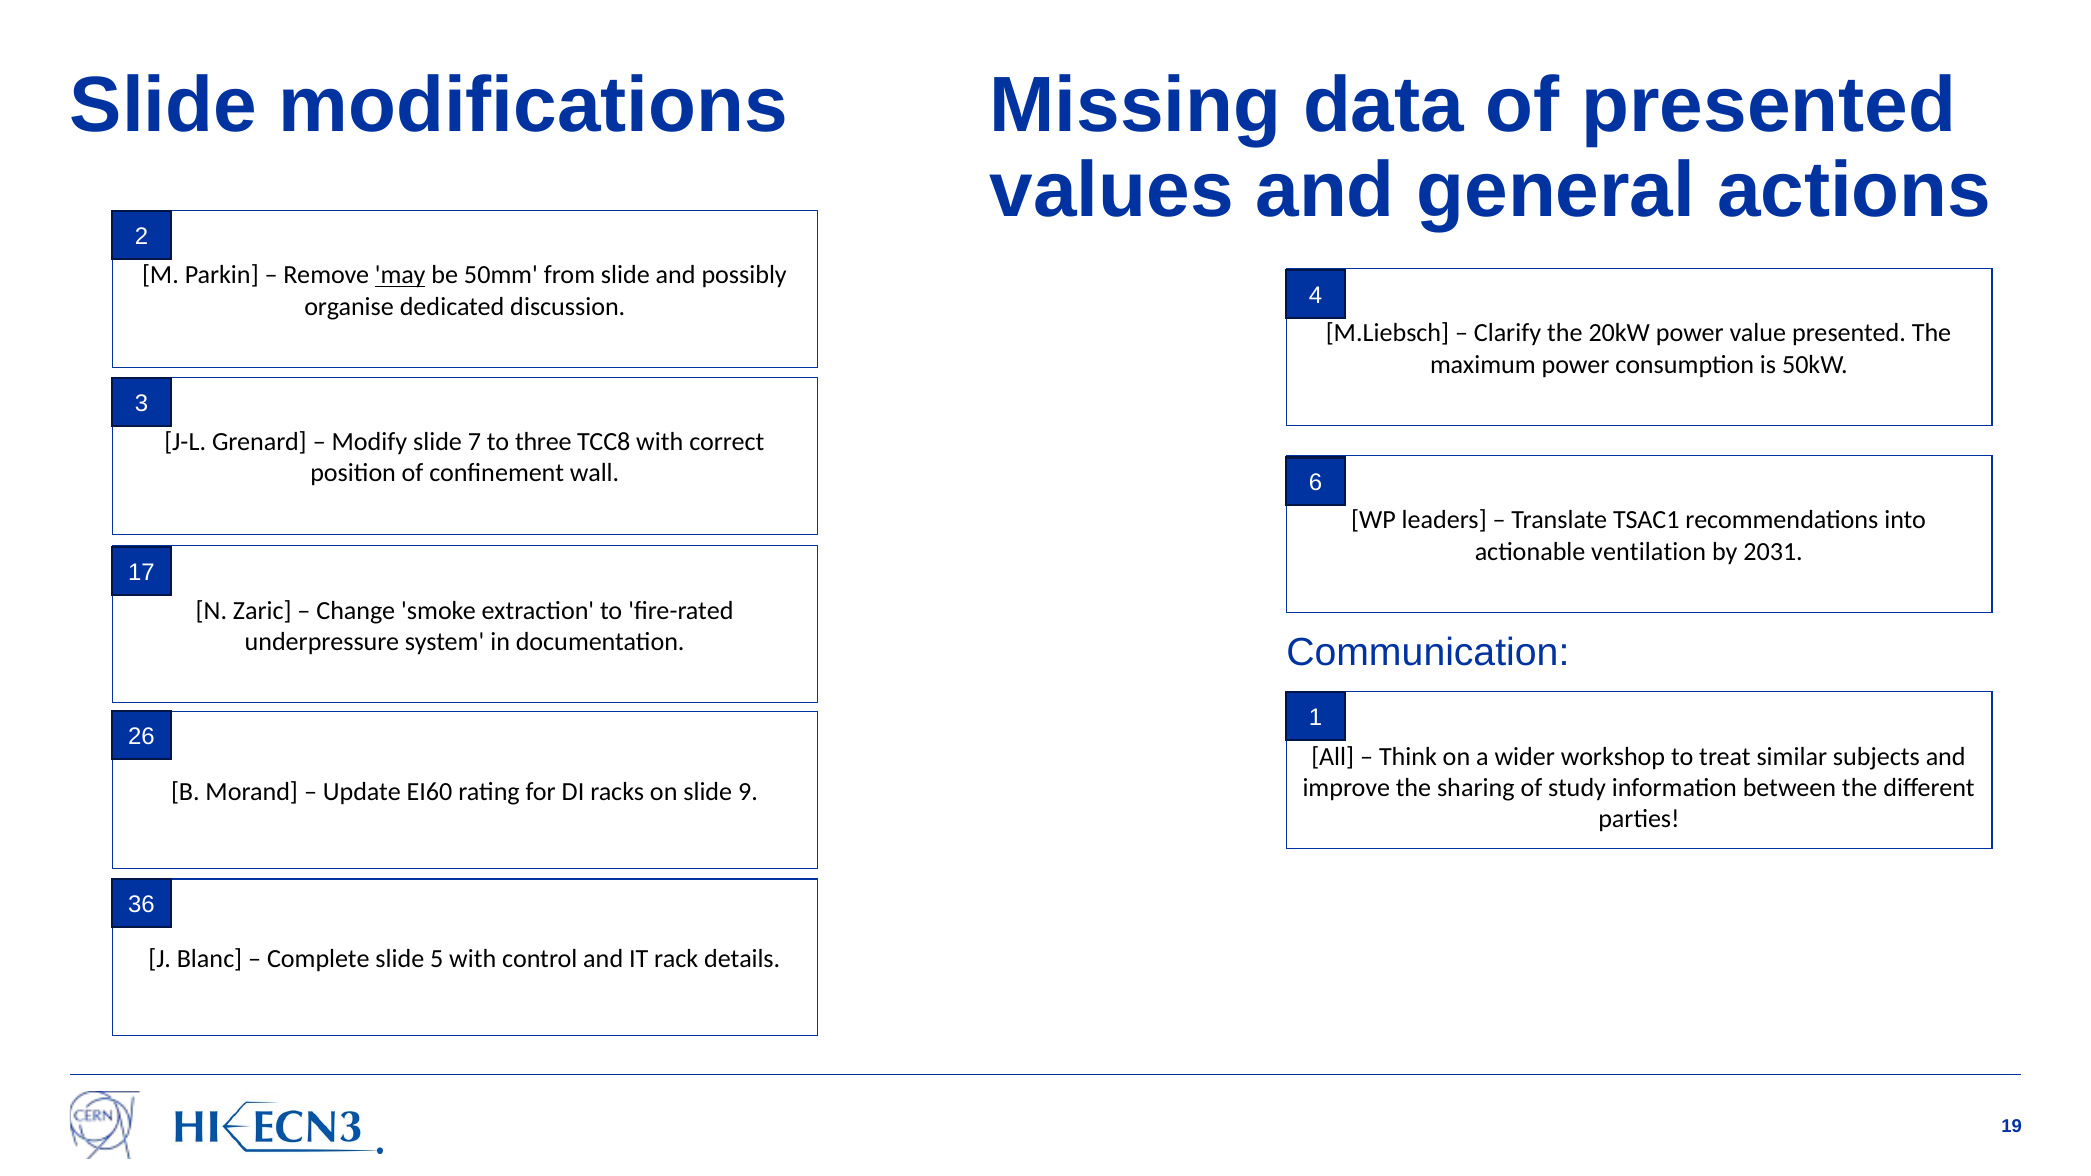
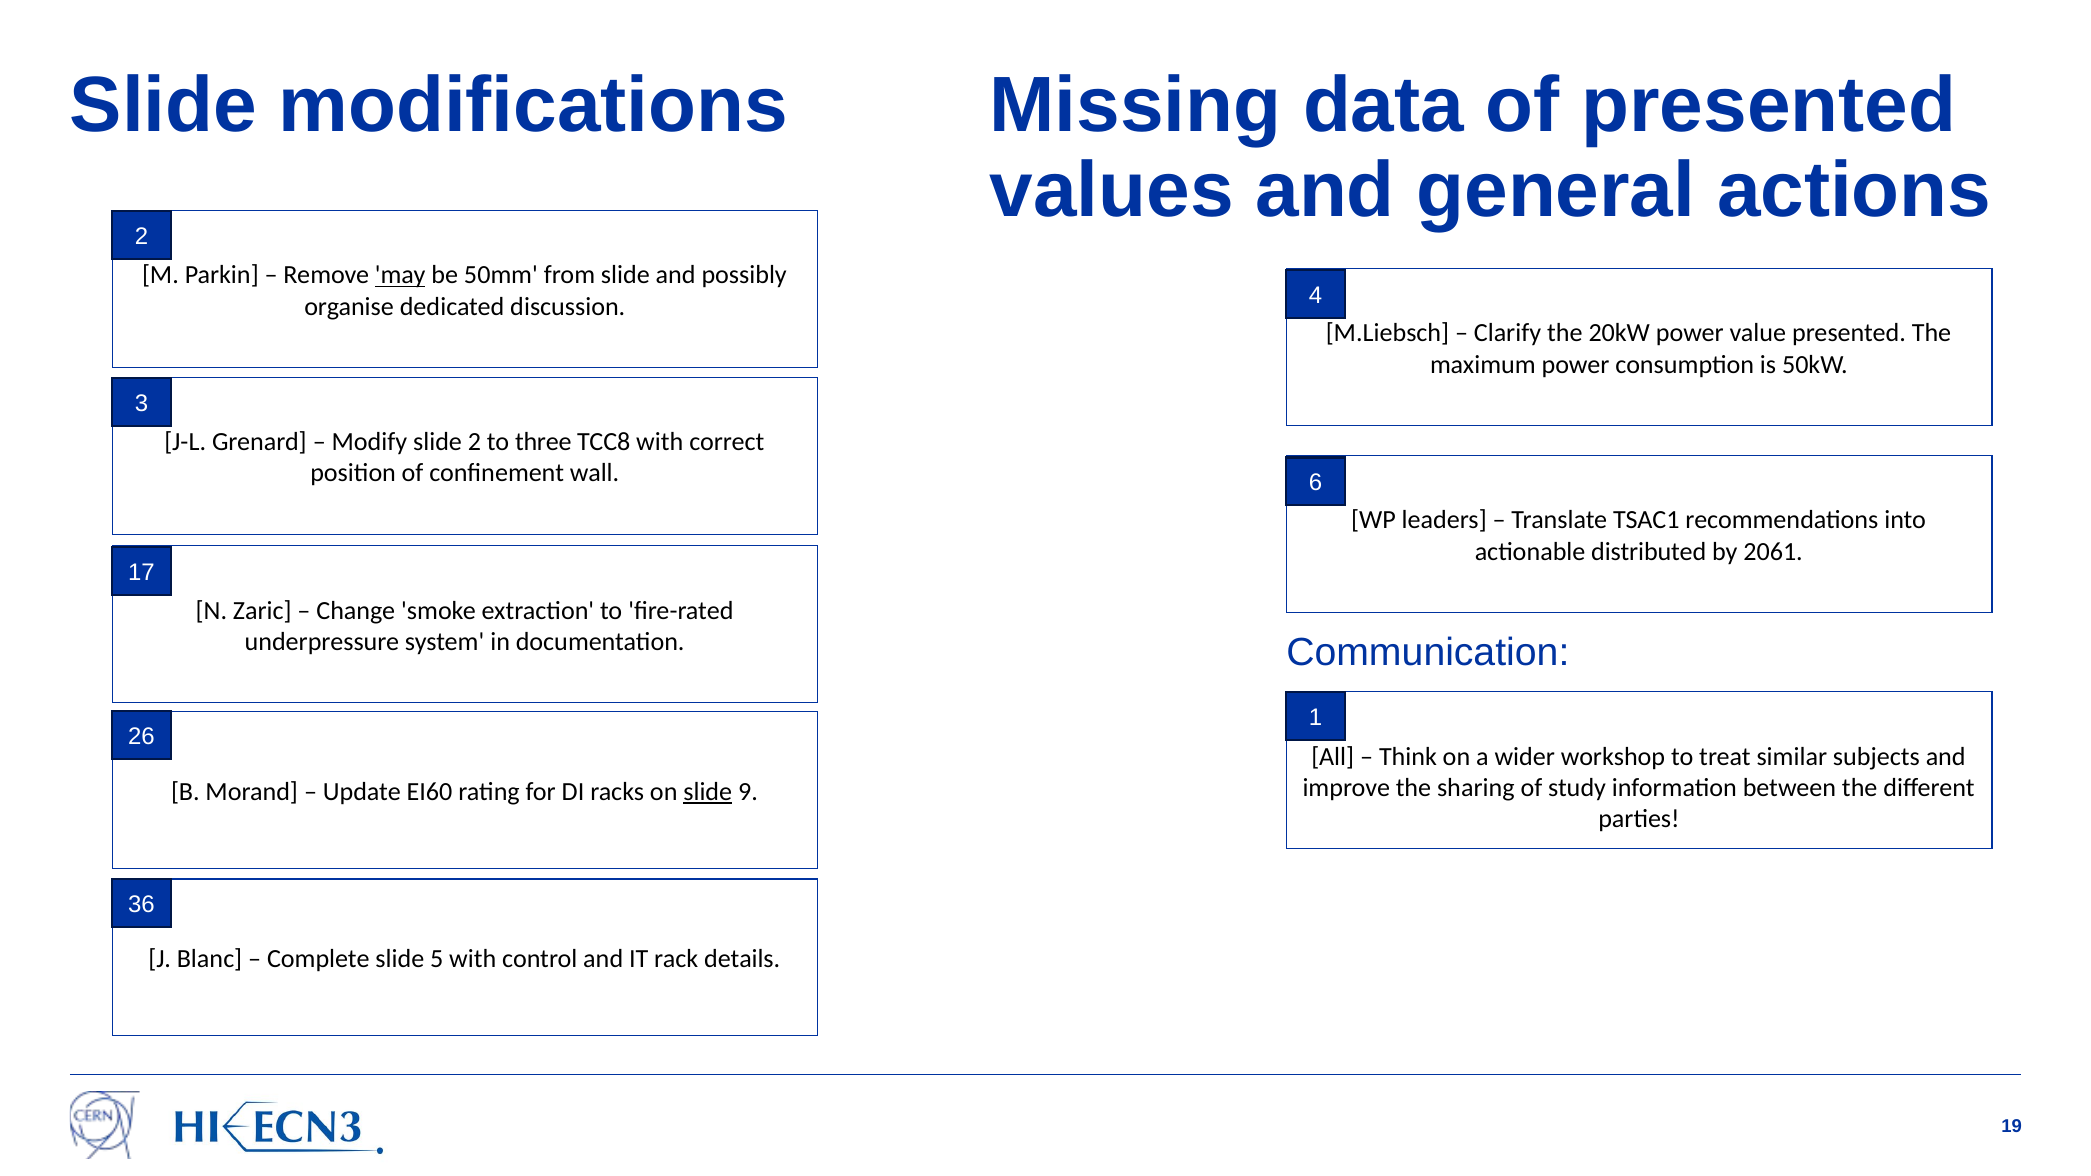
slide 7: 7 -> 2
ventilation: ventilation -> distributed
2031: 2031 -> 2061
slide at (708, 792) underline: none -> present
